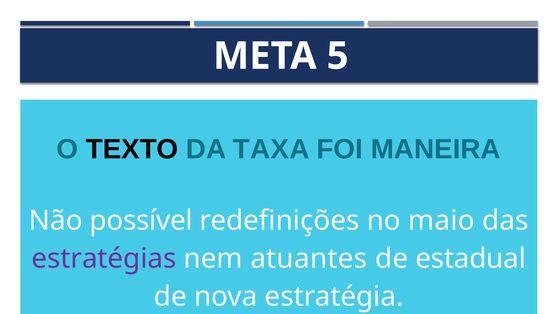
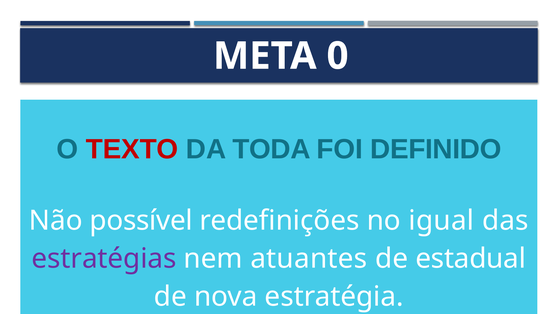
5: 5 -> 0
TEXTO colour: black -> red
TAXA: TAXA -> TODA
MANEIRA: MANEIRA -> DEFINIDO
maio: maio -> igual
